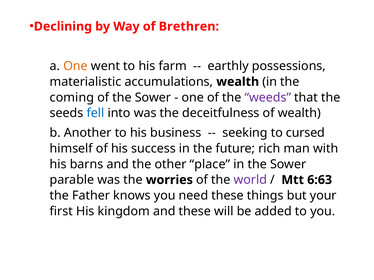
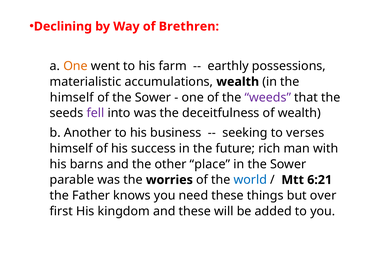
coming at (72, 98): coming -> himself
fell colour: blue -> purple
cursed: cursed -> verses
world colour: purple -> blue
6:63: 6:63 -> 6:21
your: your -> over
